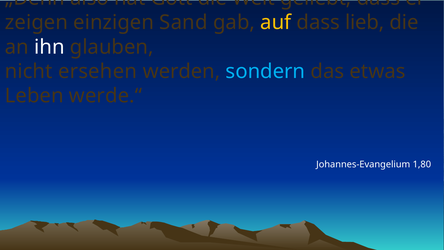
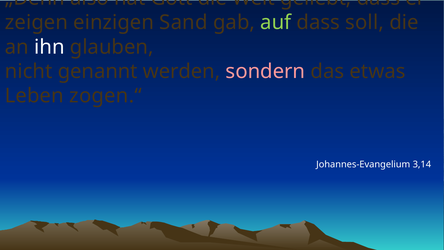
auf colour: yellow -> light green
lieb: lieb -> soll
ersehen: ersehen -> genannt
sondern colour: light blue -> pink
werde.“: werde.“ -> zogen.“
1,80: 1,80 -> 3,14
